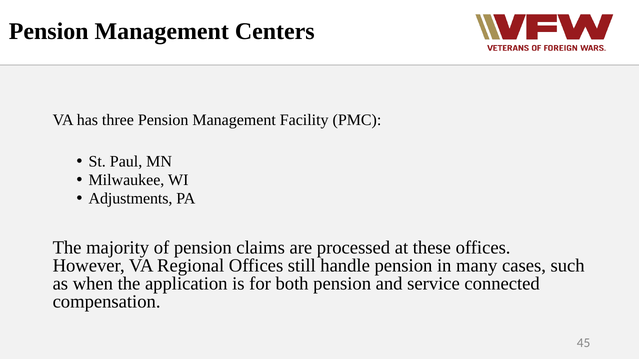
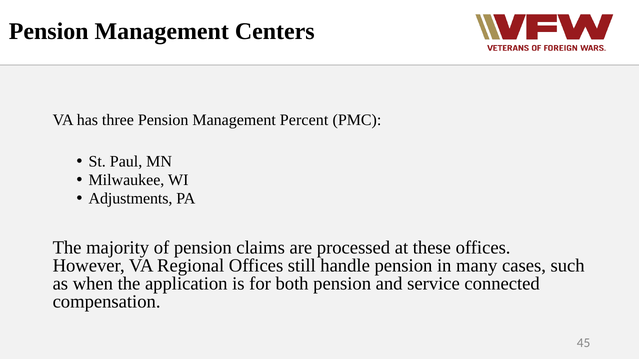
Facility: Facility -> Percent
